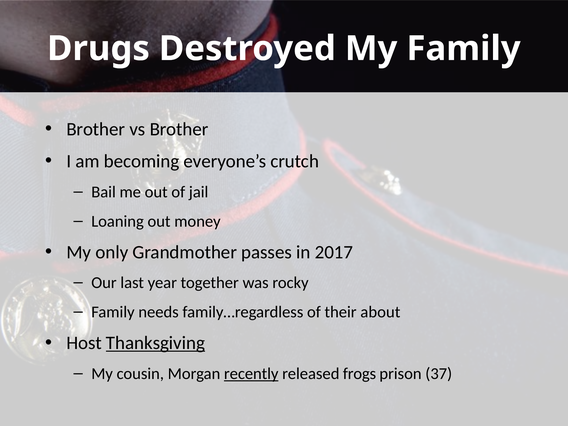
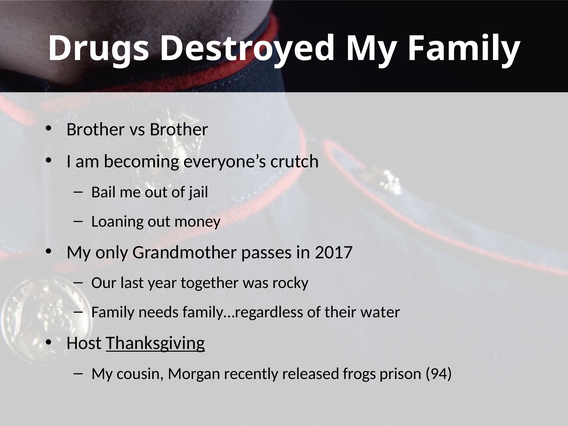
about: about -> water
recently underline: present -> none
37: 37 -> 94
